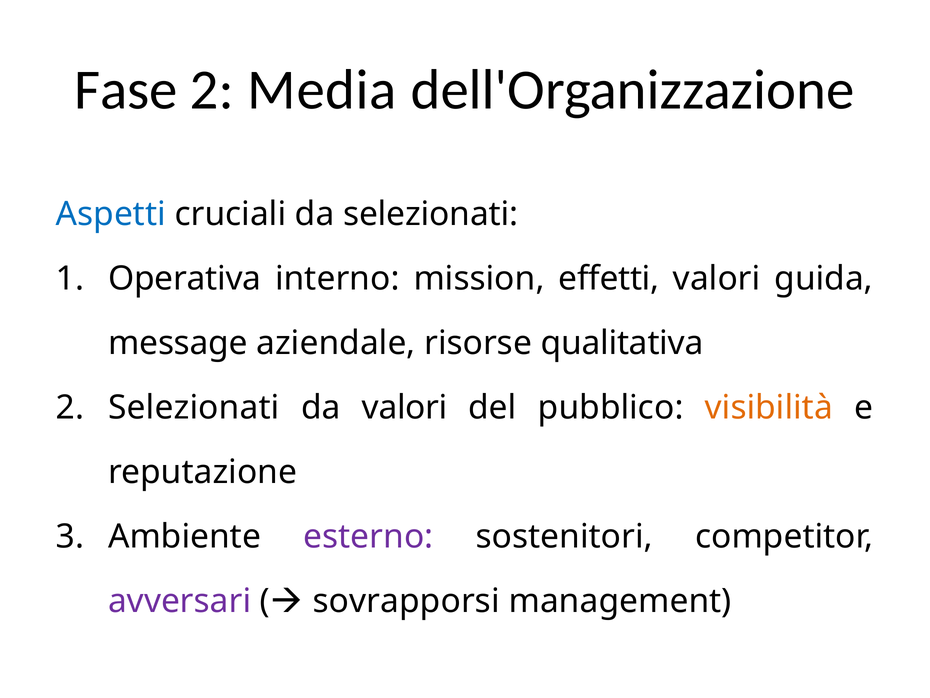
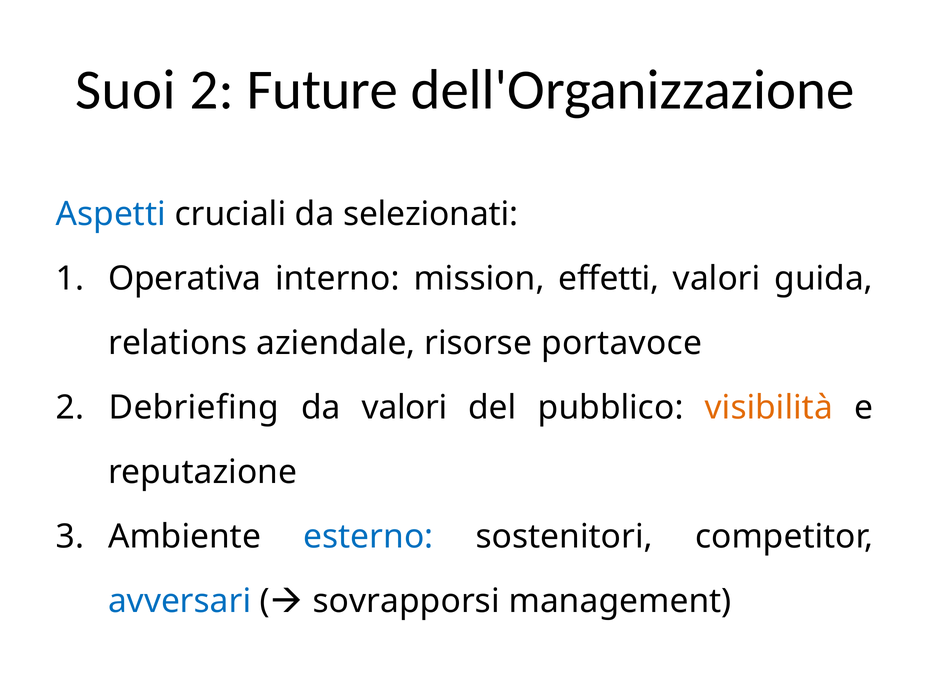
Fase: Fase -> Suoi
Media: Media -> Future
message: message -> relations
qualitativa: qualitativa -> portavoce
2 Selezionati: Selezionati -> Debriefing
esterno colour: purple -> blue
avversari colour: purple -> blue
